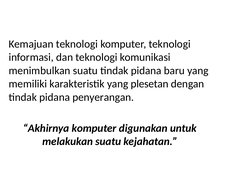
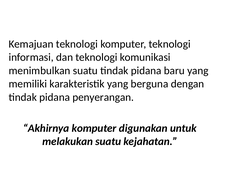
plesetan: plesetan -> berguna
